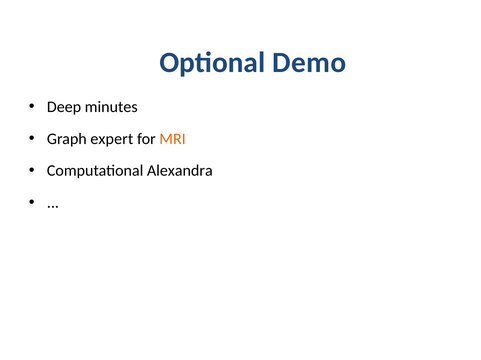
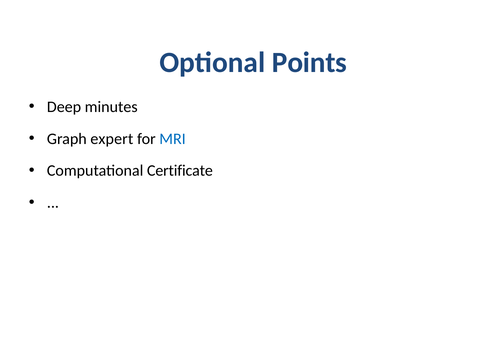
Demo: Demo -> Points
MRI colour: orange -> blue
Alexandra: Alexandra -> Certificate
